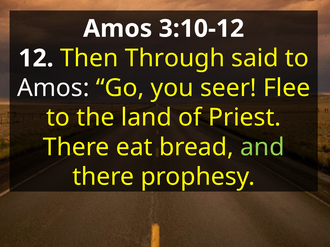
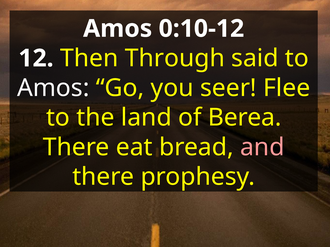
3:10-12: 3:10-12 -> 0:10-12
Priest: Priest -> Berea
and colour: light green -> pink
